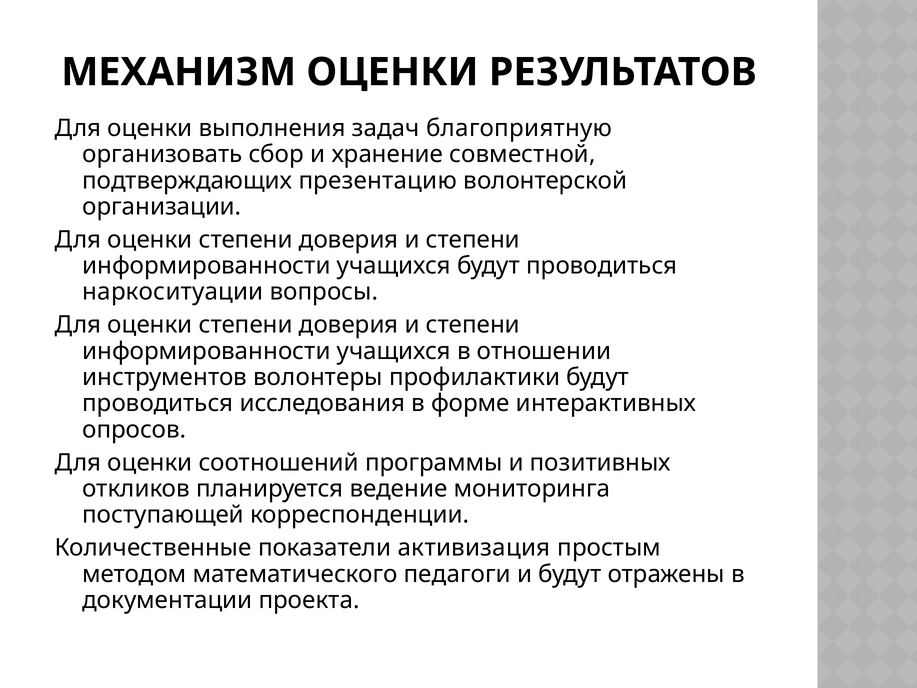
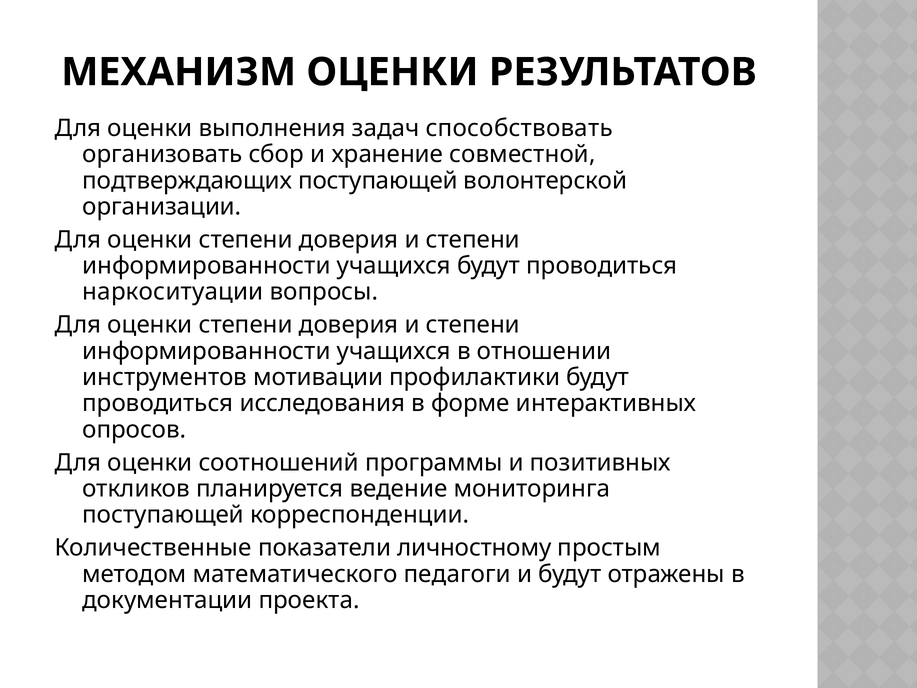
благоприятную: благоприятную -> способствовать
подтверждающих презентацию: презентацию -> поступающей
волонтеры: волонтеры -> мотивации
активизация: активизация -> личностному
